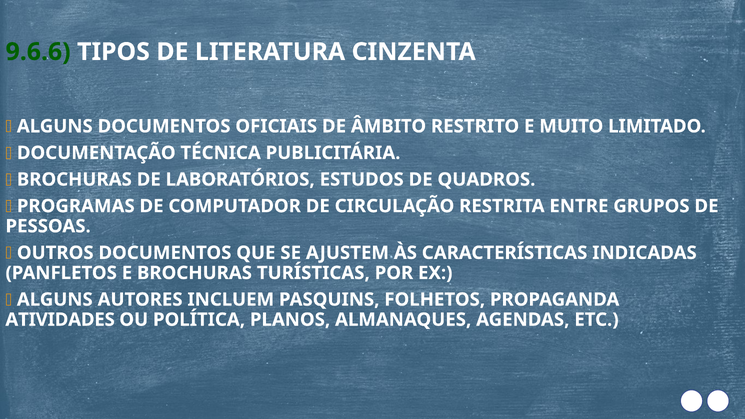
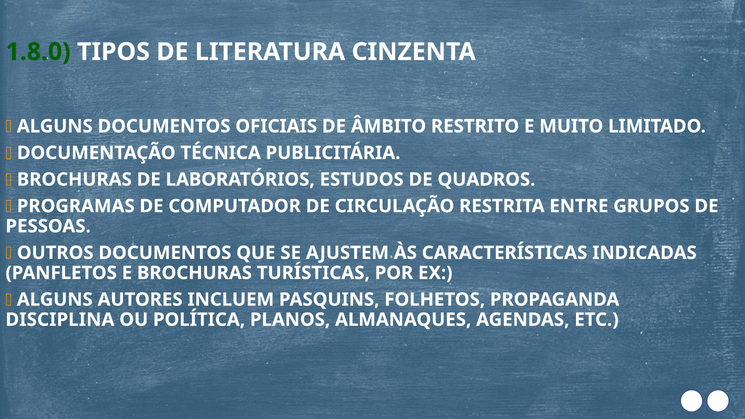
9.6.6: 9.6.6 -> 1.8.0
ATIVIDADES: ATIVIDADES -> DISCIPLINA
